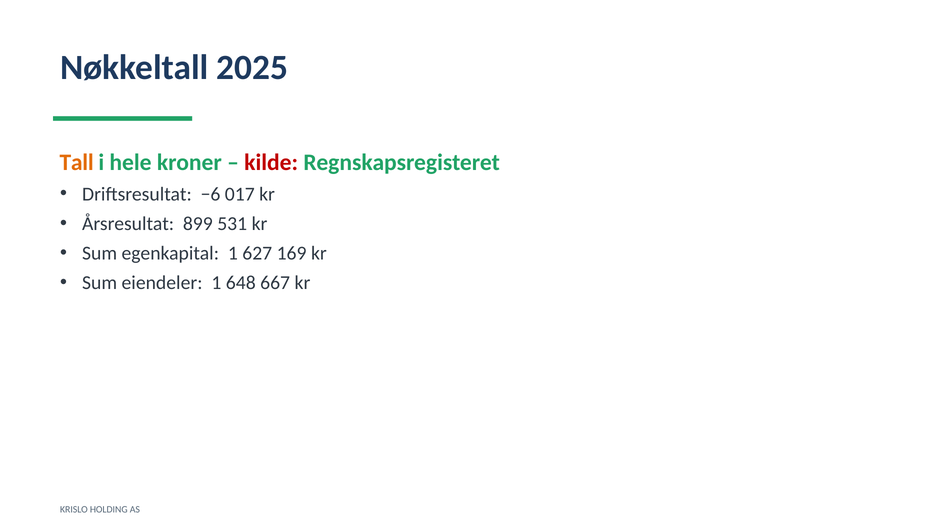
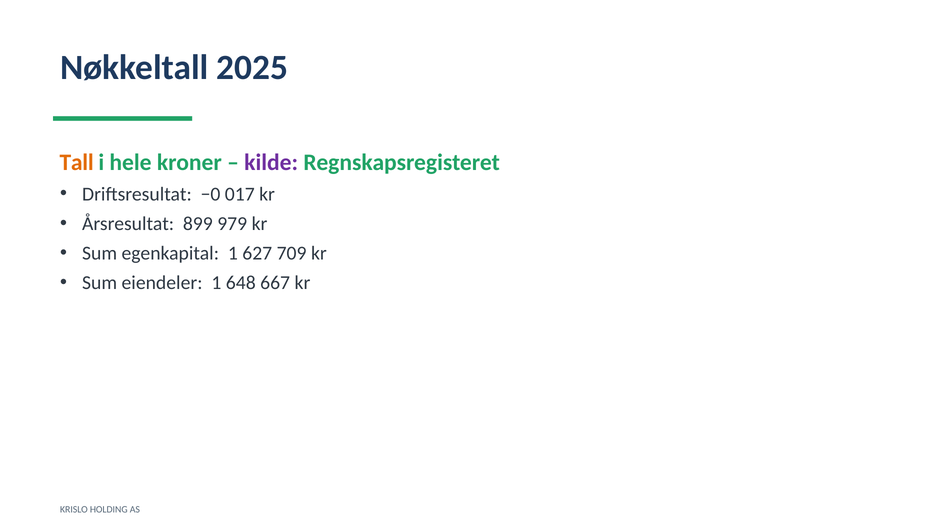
kilde colour: red -> purple
−6: −6 -> −0
531: 531 -> 979
169: 169 -> 709
